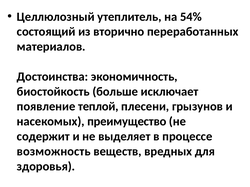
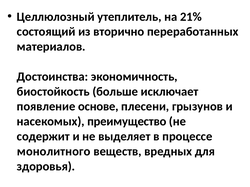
54%: 54% -> 21%
теплой: теплой -> основе
возможность: возможность -> монолитного
